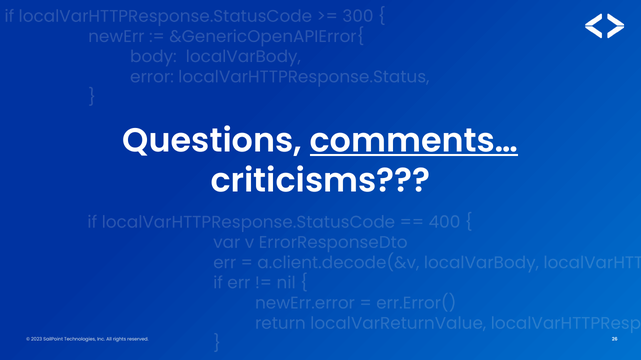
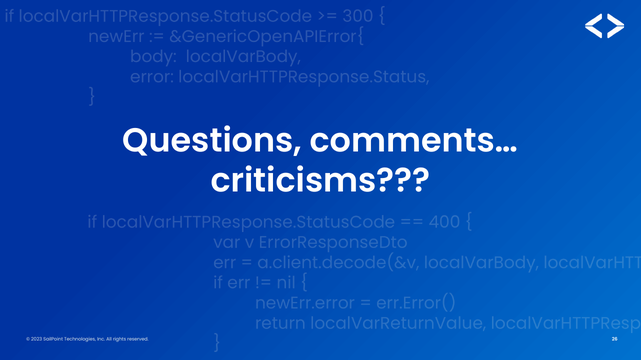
comments… underline: present -> none
